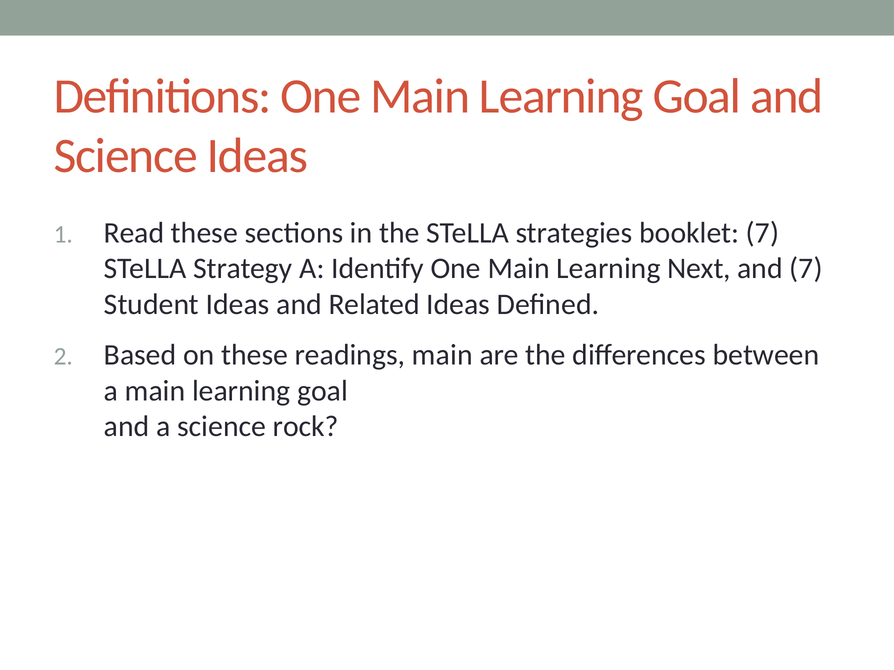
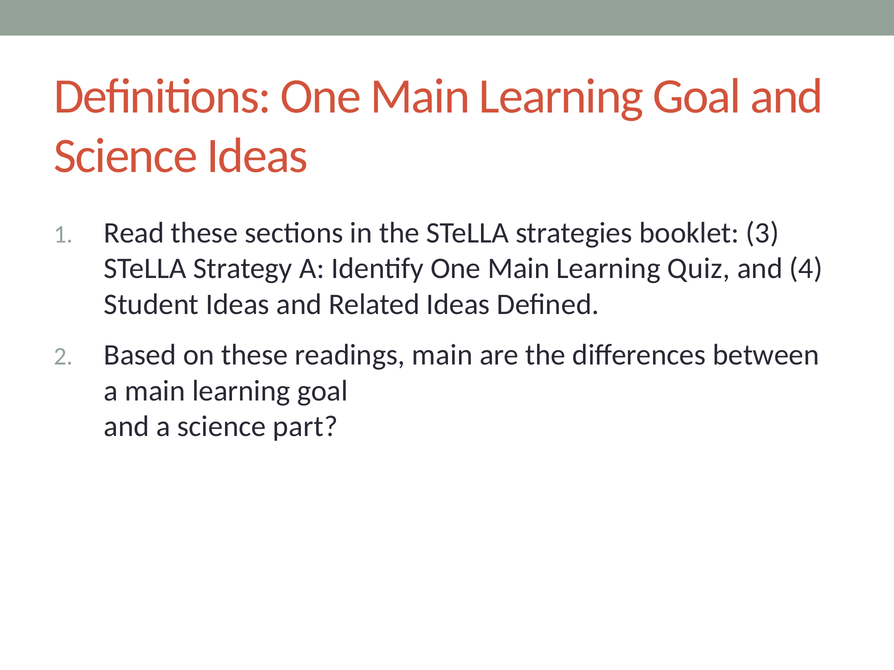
booklet 7: 7 -> 3
Next: Next -> Quiz
and 7: 7 -> 4
rock: rock -> part
